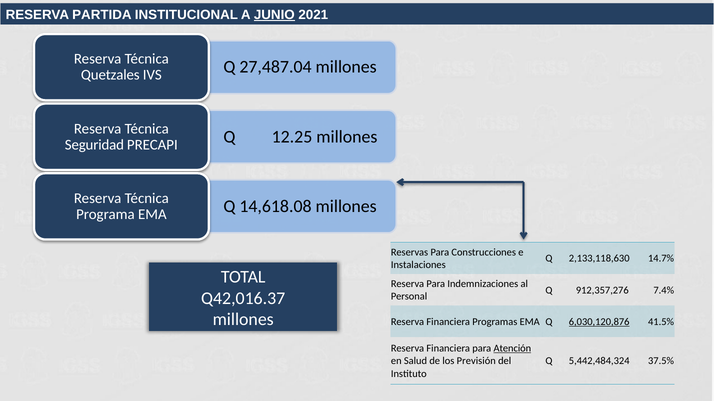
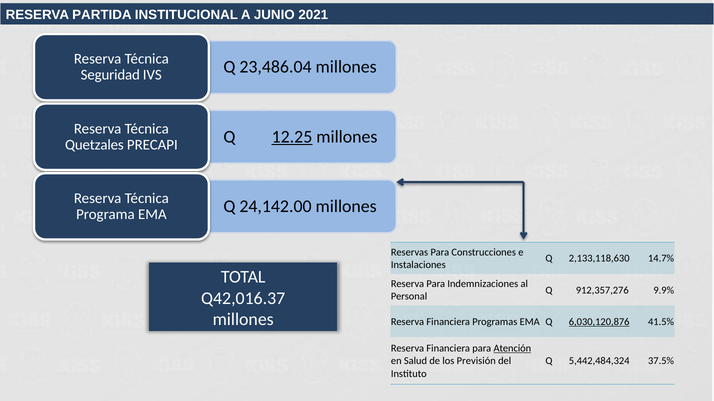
JUNIO underline: present -> none
27,487.04: 27,487.04 -> 23,486.04
Quetzales: Quetzales -> Seguridad
12.25 underline: none -> present
Seguridad: Seguridad -> Quetzales
14,618.08: 14,618.08 -> 24,142.00
7.4%: 7.4% -> 9.9%
